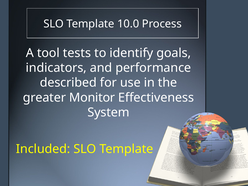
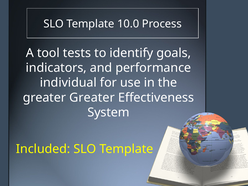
described: described -> individual
greater Monitor: Monitor -> Greater
